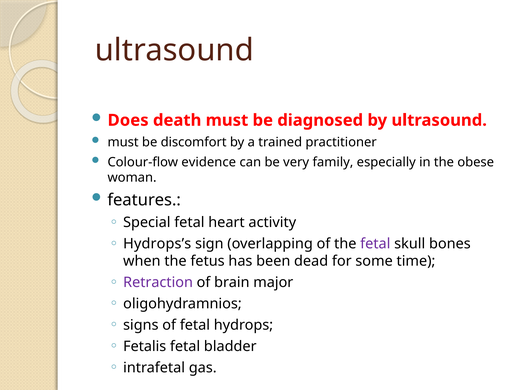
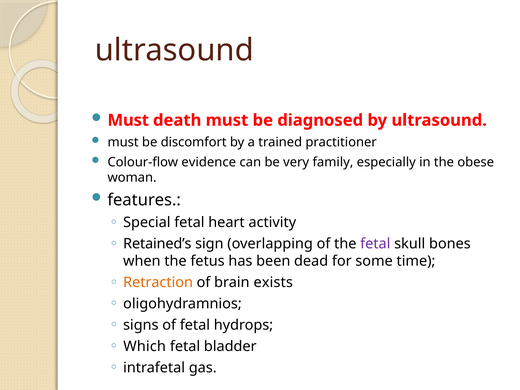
Does at (128, 120): Does -> Must
Hydrops’s: Hydrops’s -> Retained’s
Retraction colour: purple -> orange
major: major -> exists
Fetalis: Fetalis -> Which
